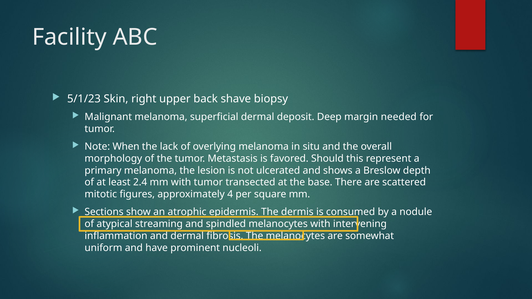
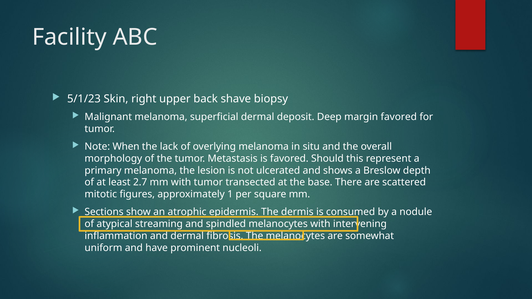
margin needed: needed -> favored
2.4: 2.4 -> 2.7
4: 4 -> 1
